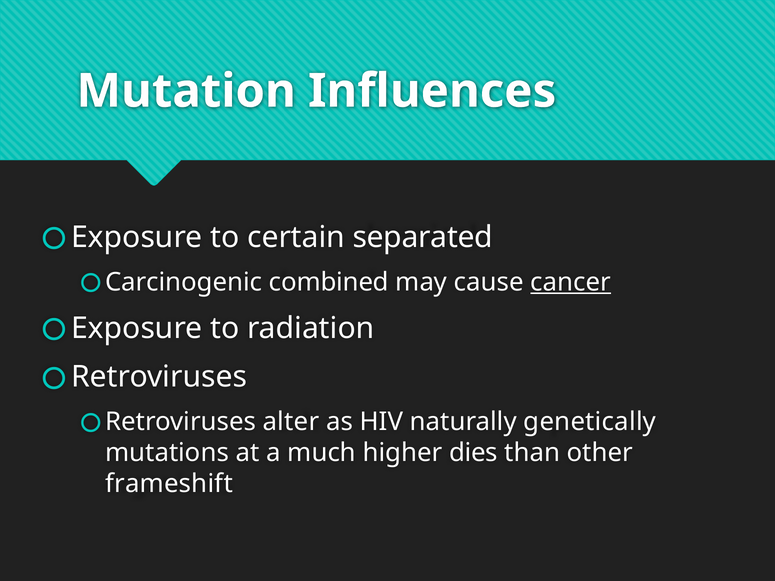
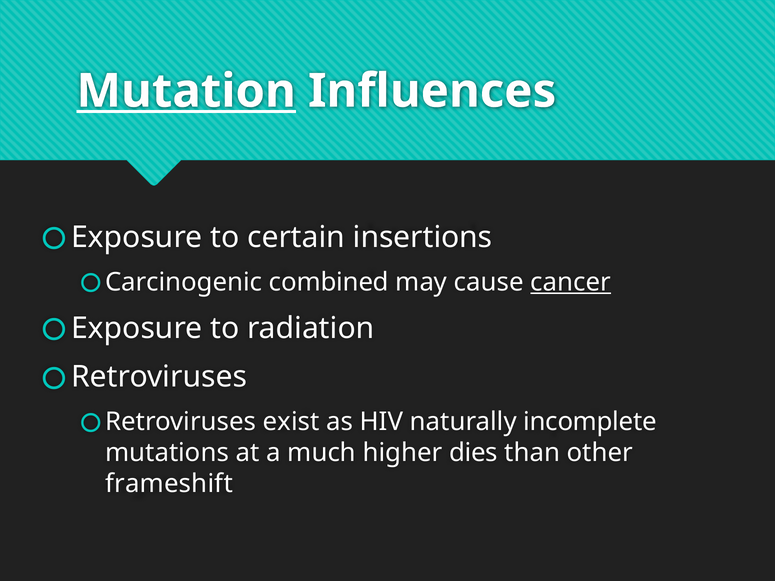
Mutation underline: none -> present
separated: separated -> insertions
alter: alter -> exist
genetically: genetically -> incomplete
